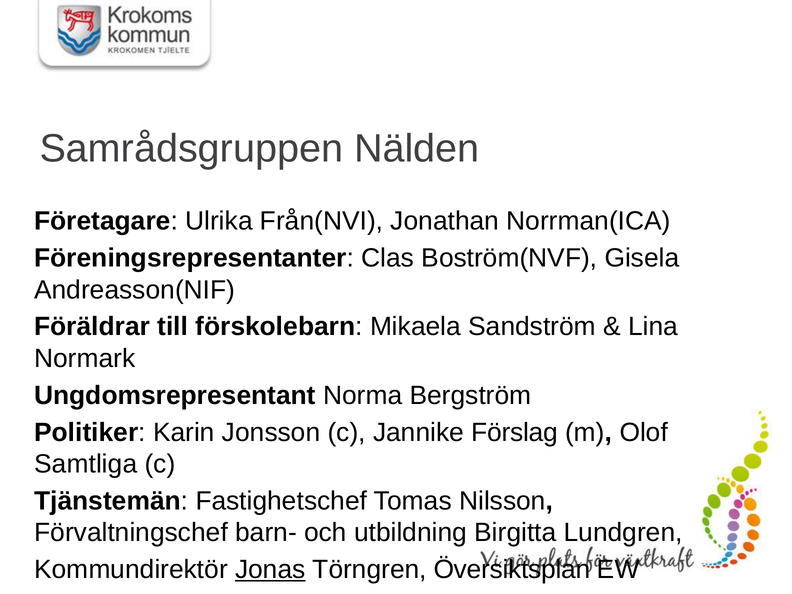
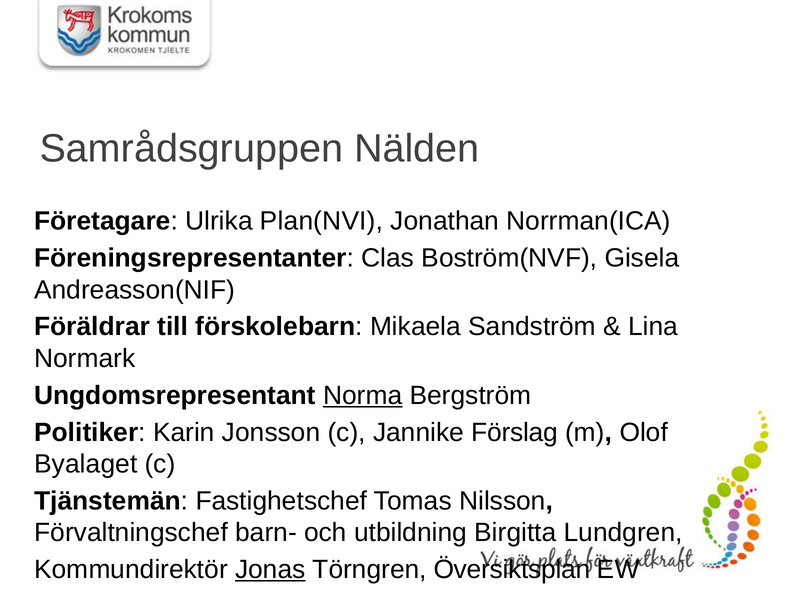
Från(NVI: Från(NVI -> Plan(NVI
Norma underline: none -> present
Samtliga: Samtliga -> Byalaget
